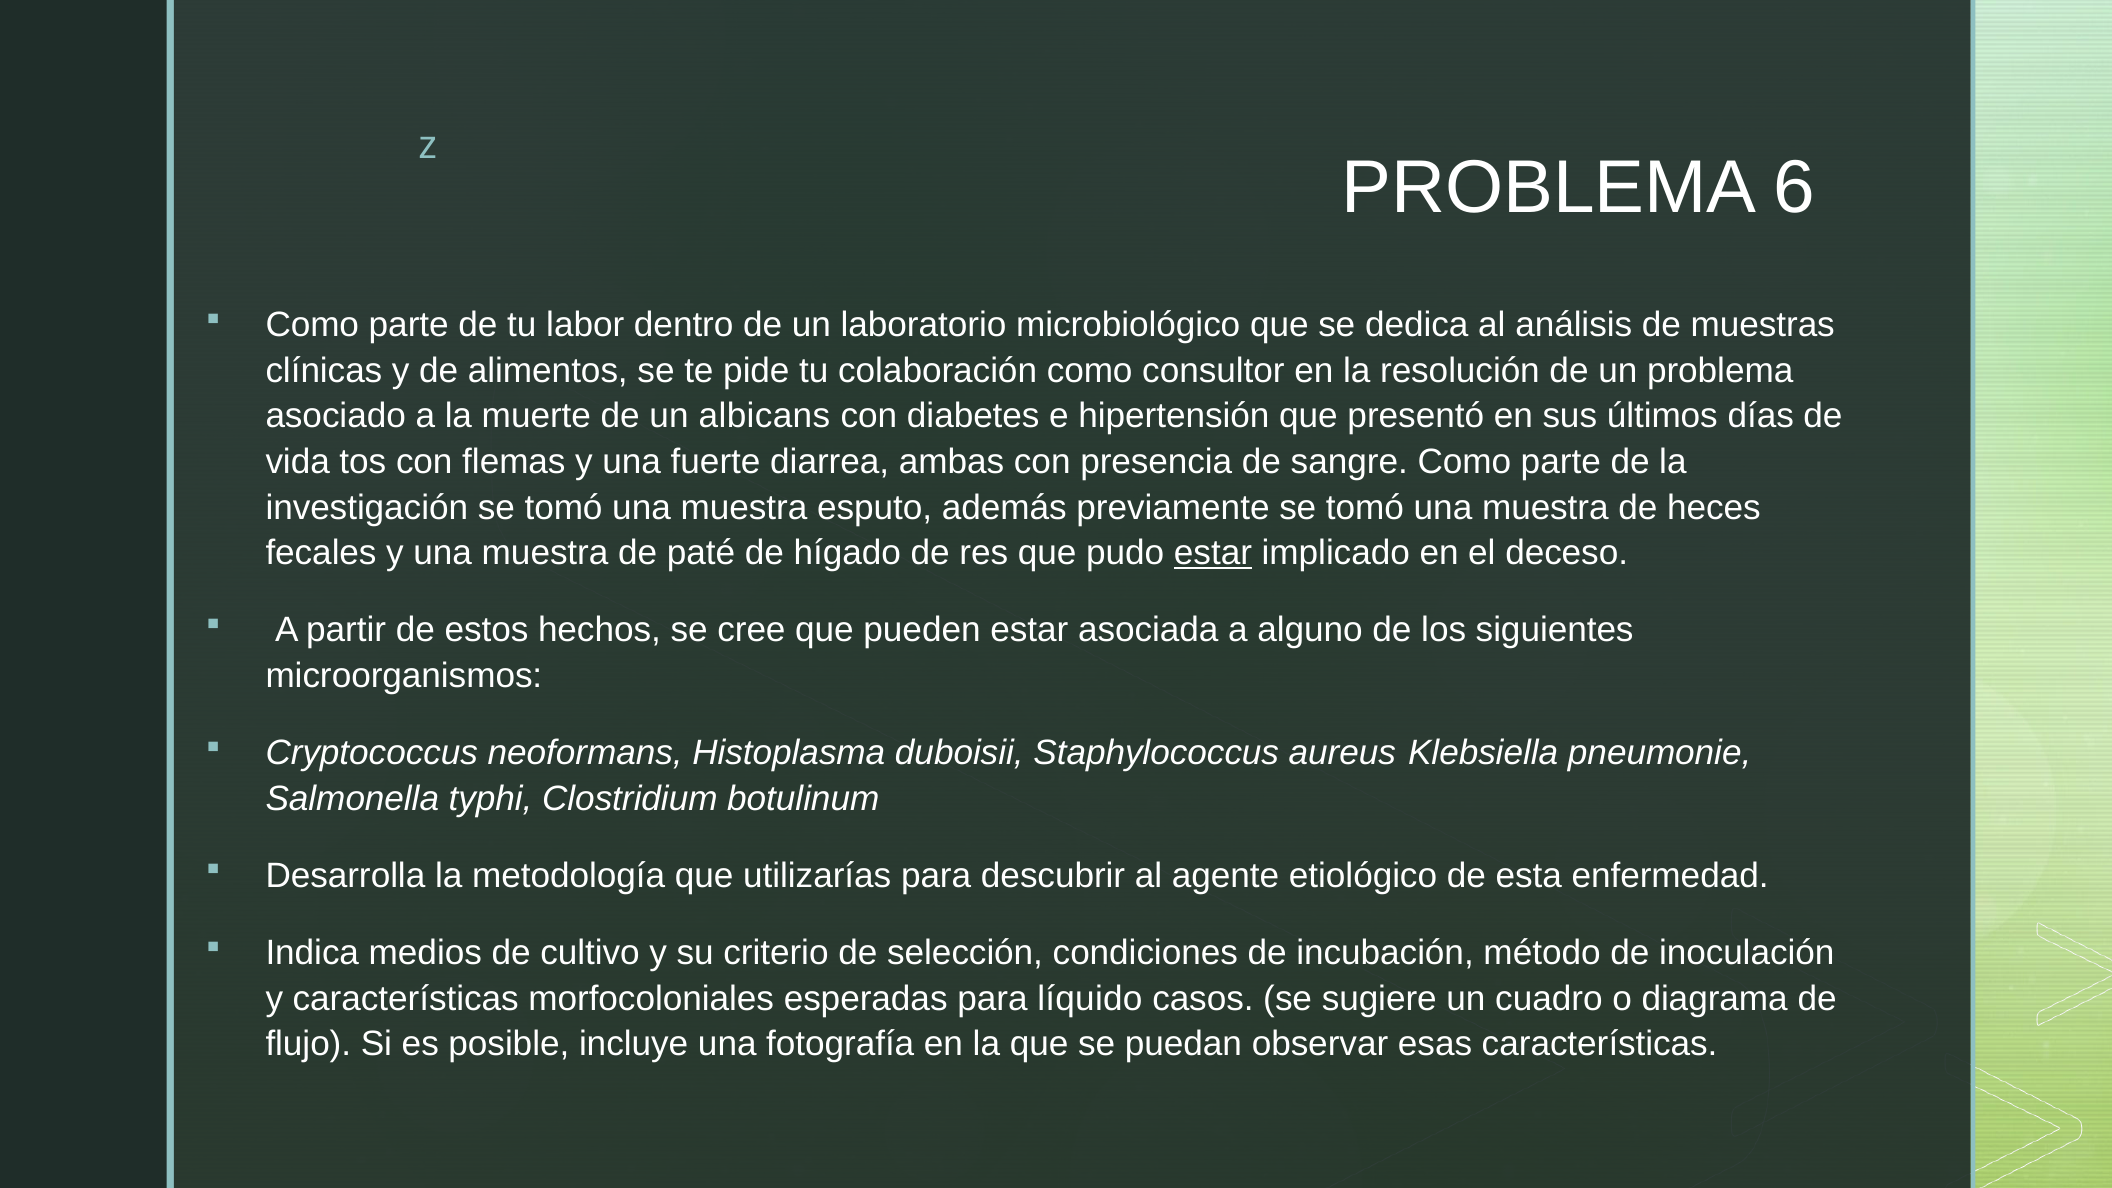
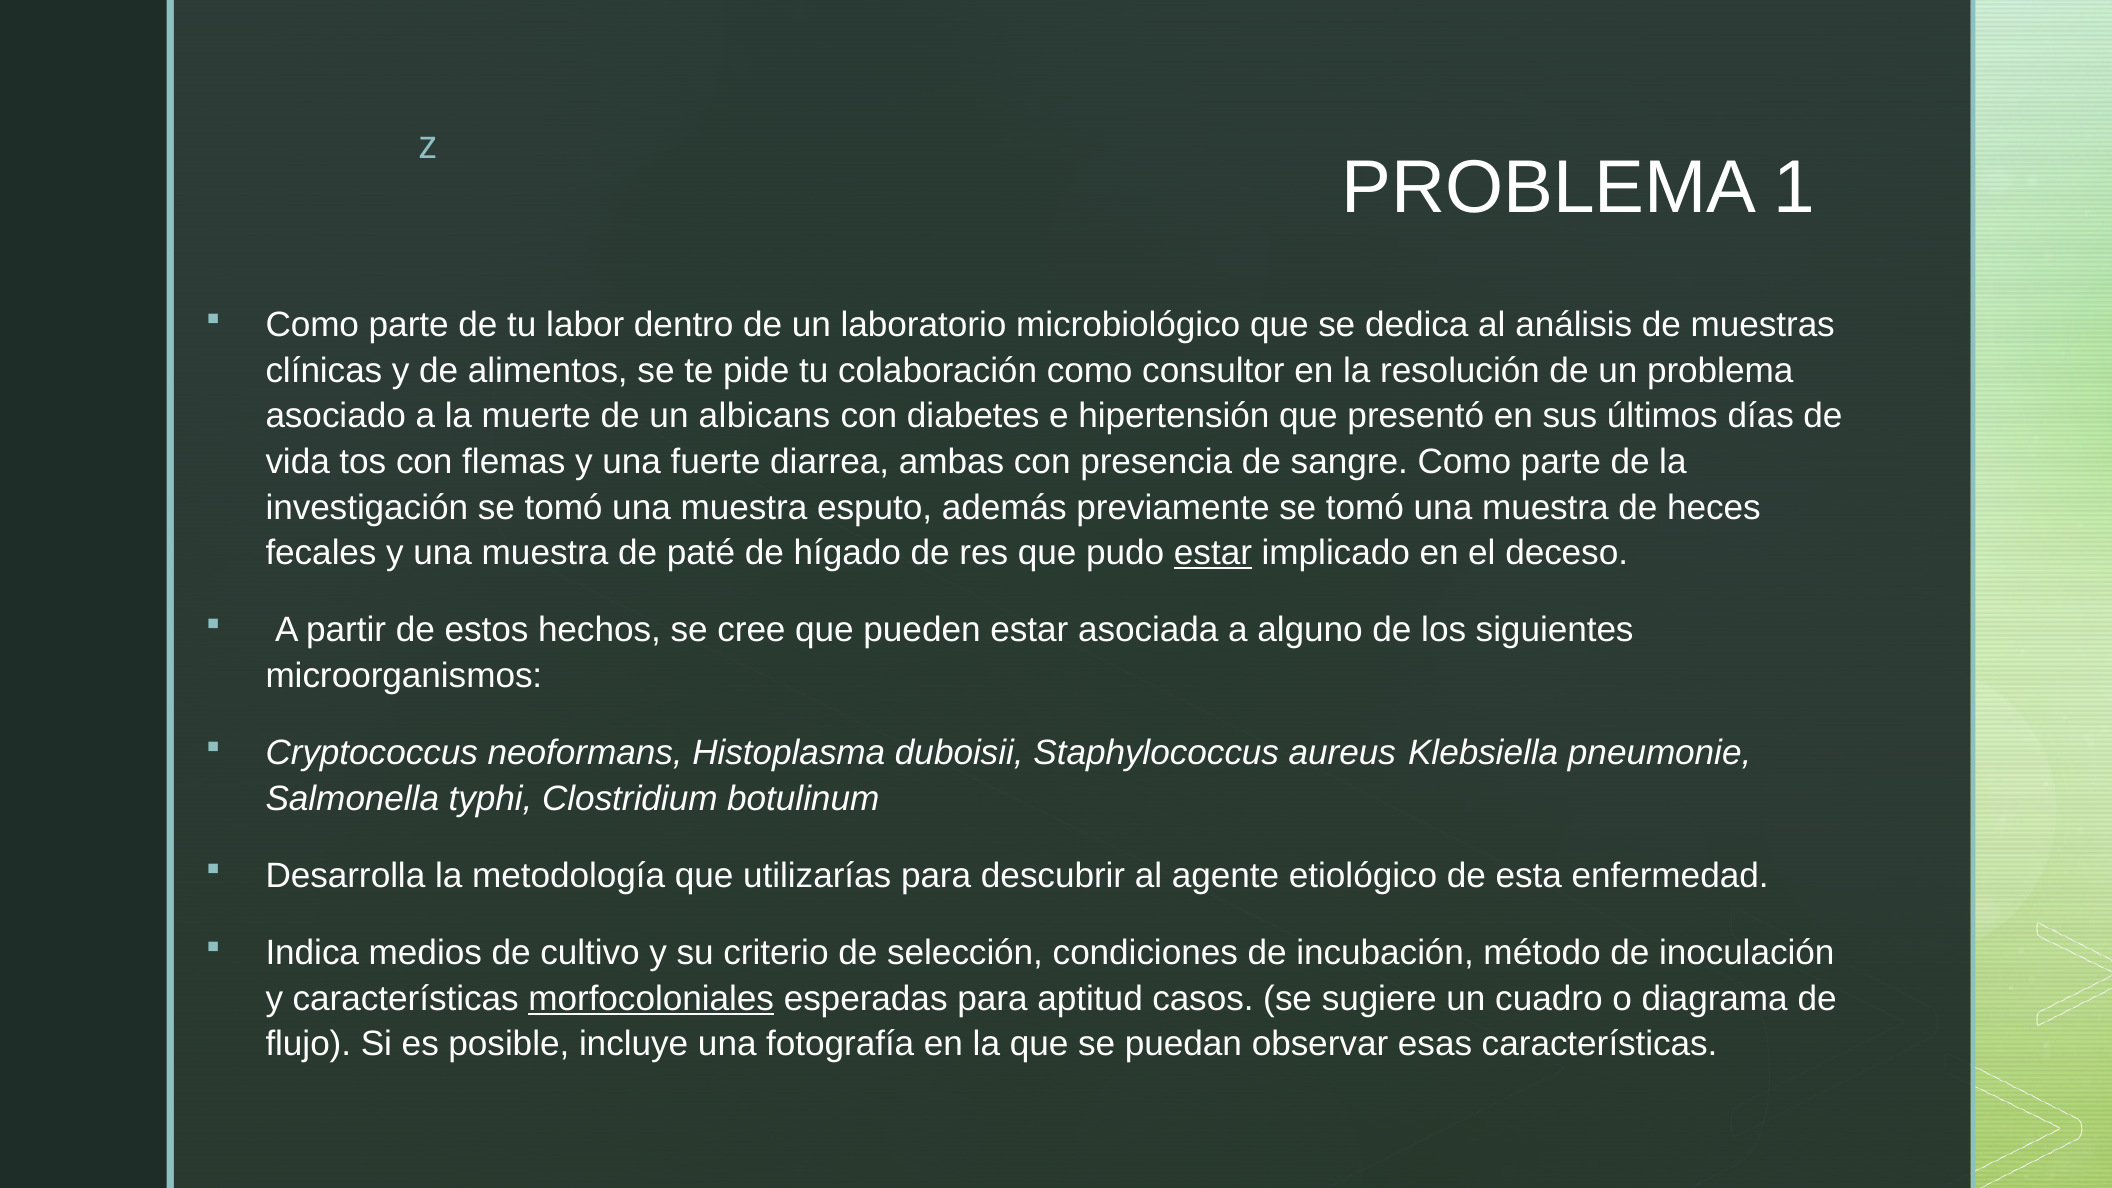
6: 6 -> 1
morfocoloniales underline: none -> present
líquido: líquido -> aptitud
